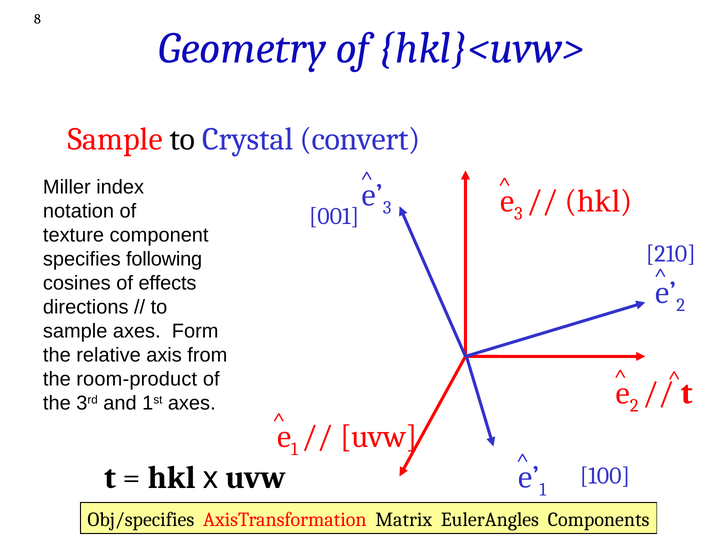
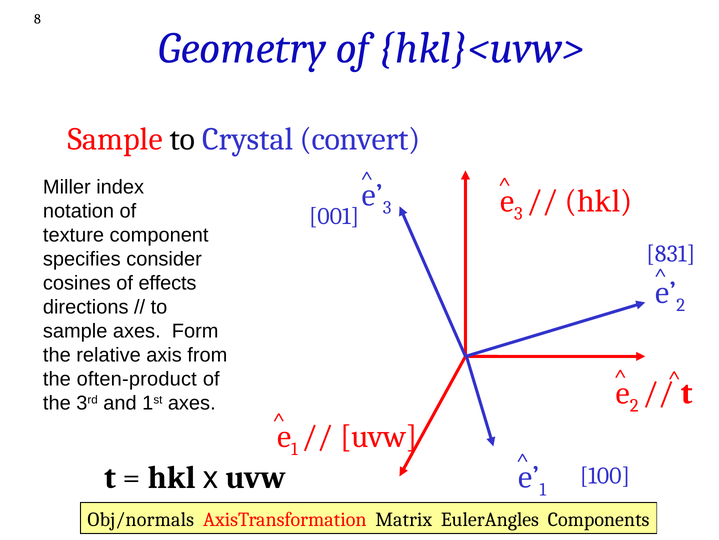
210: 210 -> 831
following: following -> consider
room-product: room-product -> often-product
Obj/specifies: Obj/specifies -> Obj/normals
